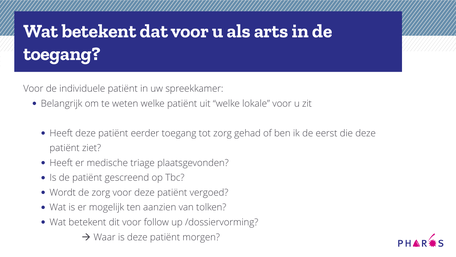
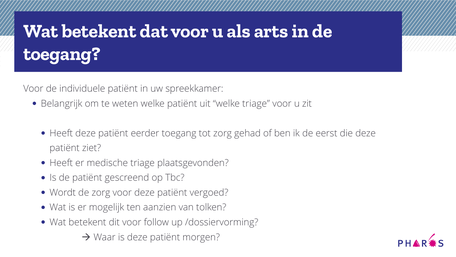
welke lokale: lokale -> triage
